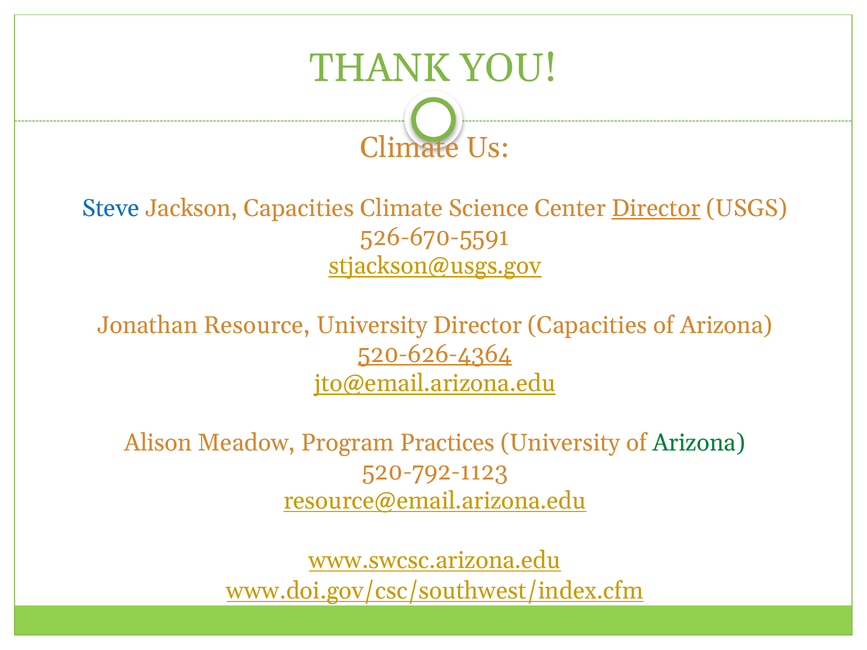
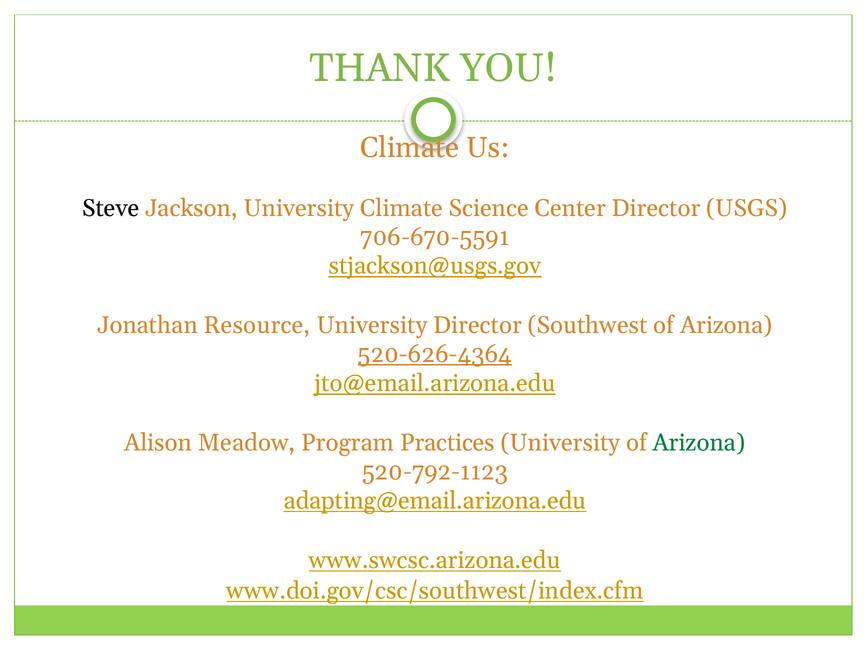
Steve colour: blue -> black
Jackson Capacities: Capacities -> University
Director at (656, 208) underline: present -> none
526-670-5591: 526-670-5591 -> 706-670-5591
Director Capacities: Capacities -> Southwest
resource@email.arizona.edu: resource@email.arizona.edu -> adapting@email.arizona.edu
